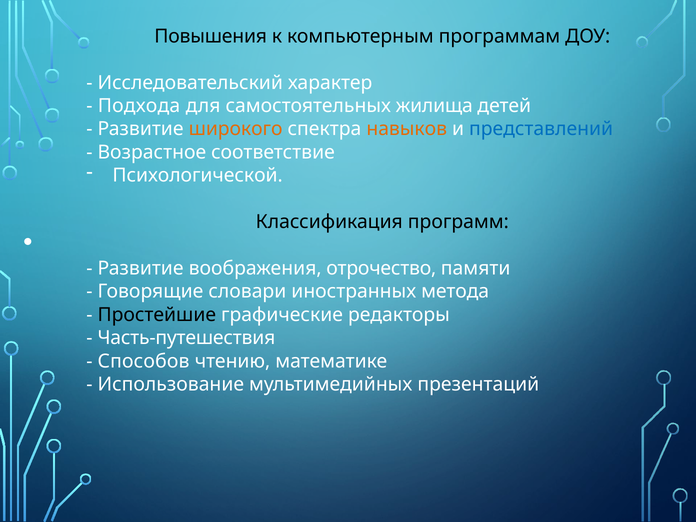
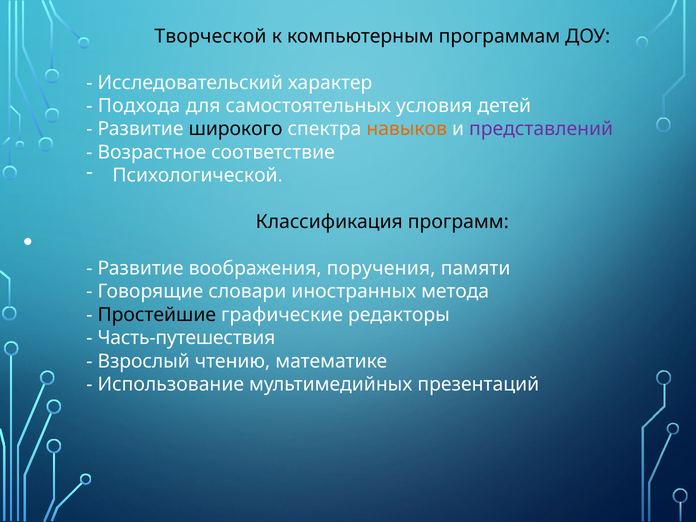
Повышения: Повышения -> Творческой
жилища: жилища -> условия
широкого colour: orange -> black
представлений colour: blue -> purple
отрочество: отрочество -> поручения
Способов: Способов -> Взрослый
